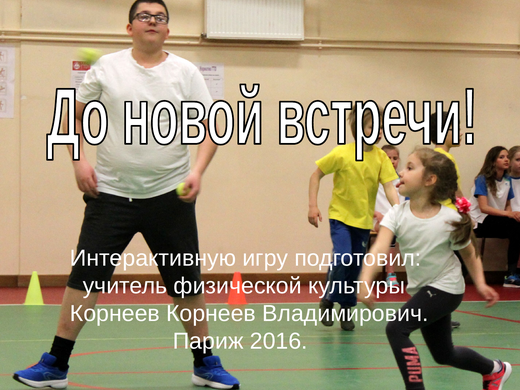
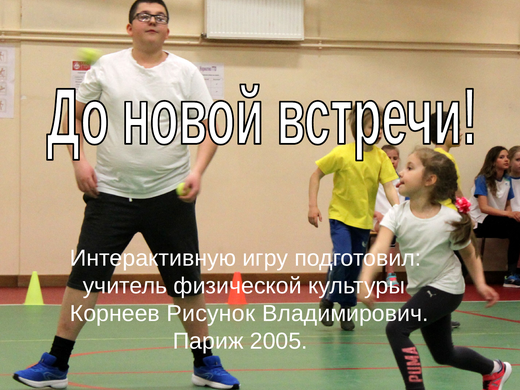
Корнеев Корнеев: Корнеев -> Рисунок
2016: 2016 -> 2005
